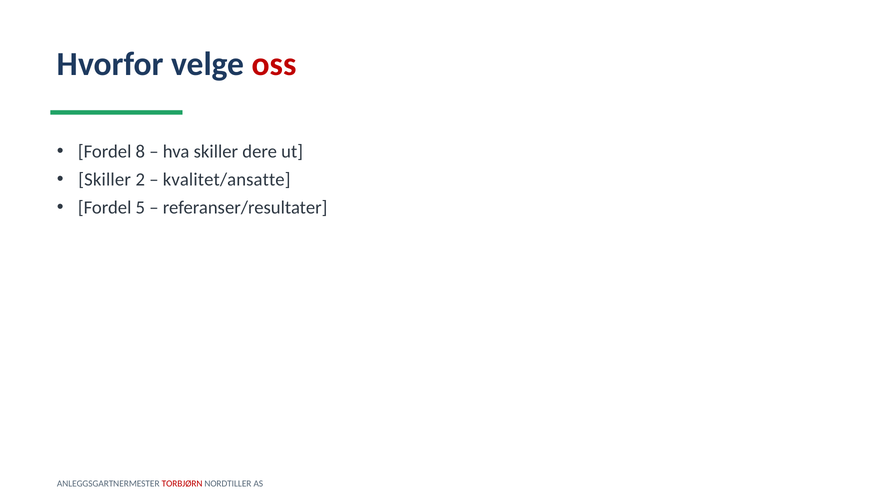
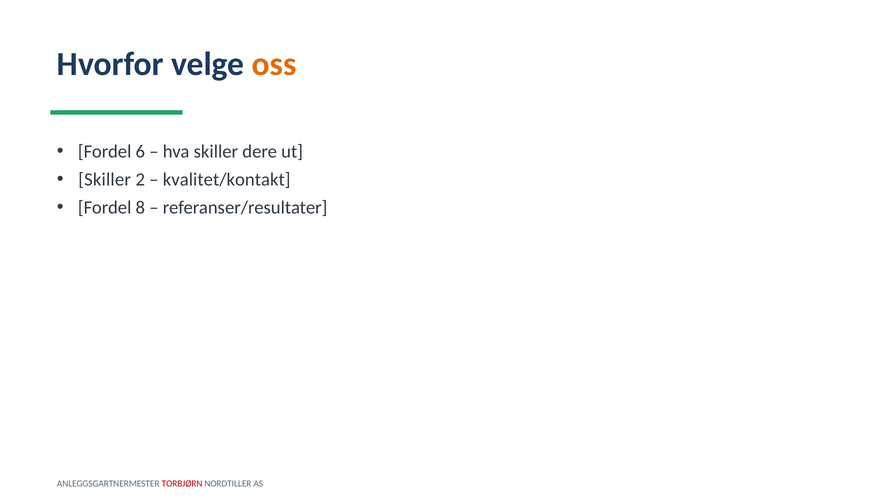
oss colour: red -> orange
8: 8 -> 6
kvalitet/ansatte: kvalitet/ansatte -> kvalitet/kontakt
5: 5 -> 8
